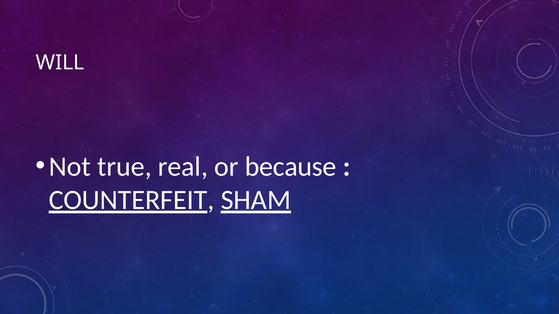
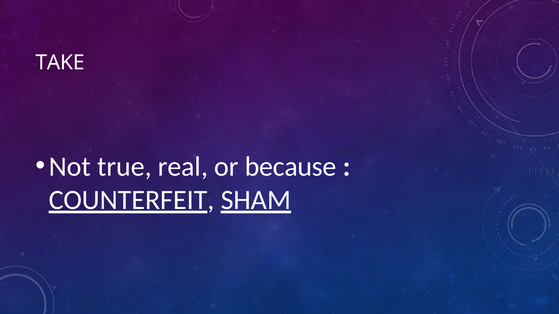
WILL: WILL -> TAKE
